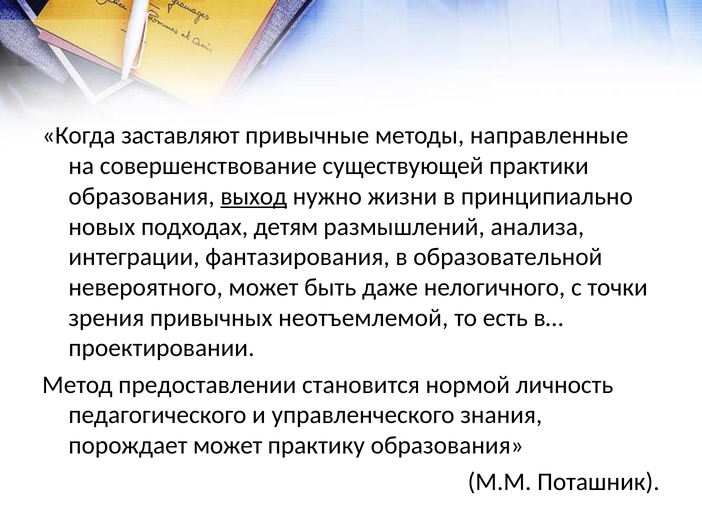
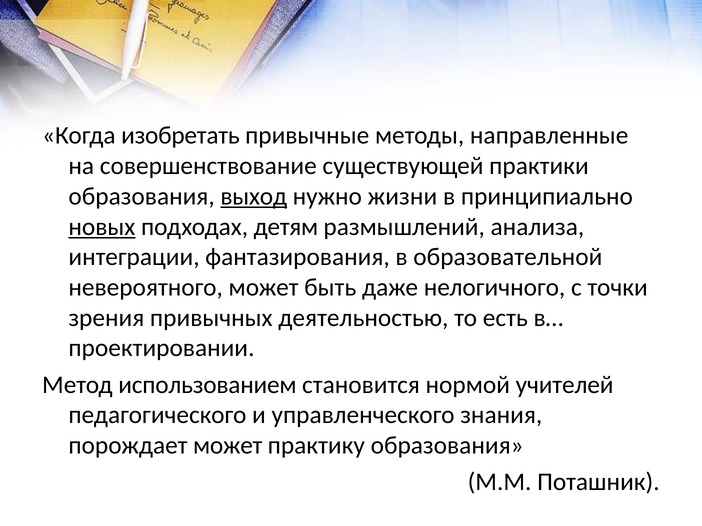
заставляют: заставляют -> изобретать
новых underline: none -> present
неотъемлемой: неотъемлемой -> деятельностью
предоставлении: предоставлении -> использованием
личность: личность -> учителей
